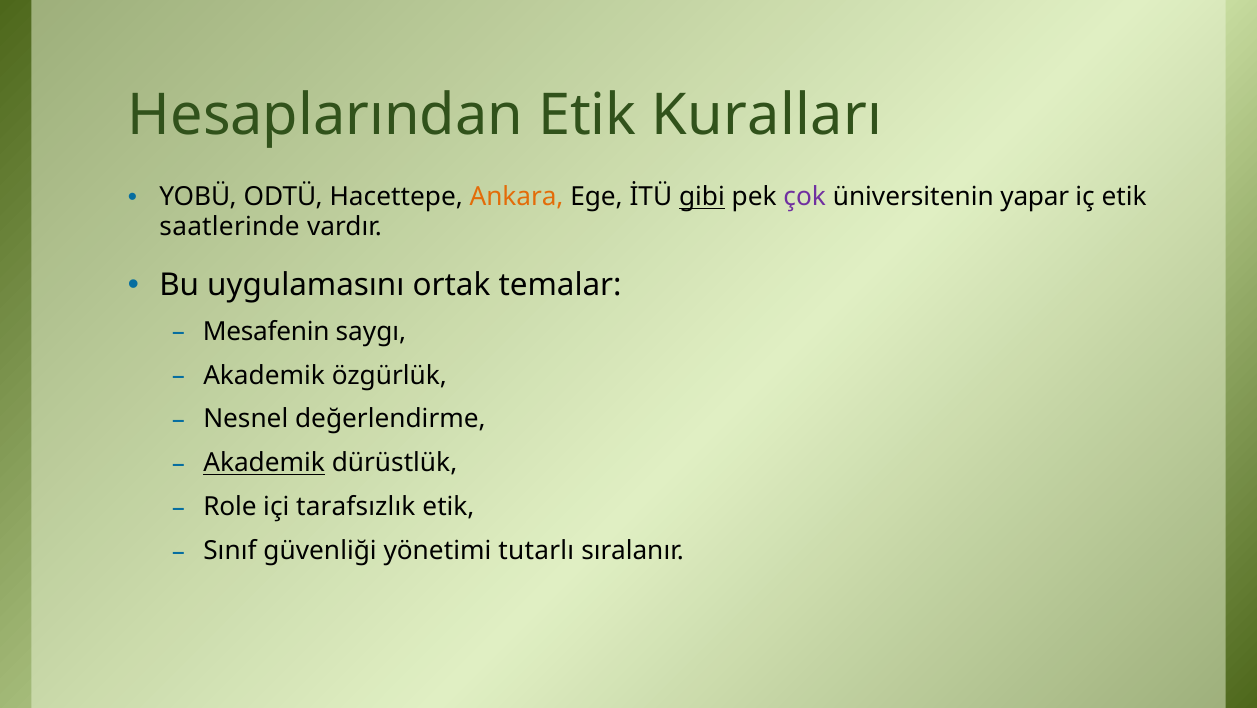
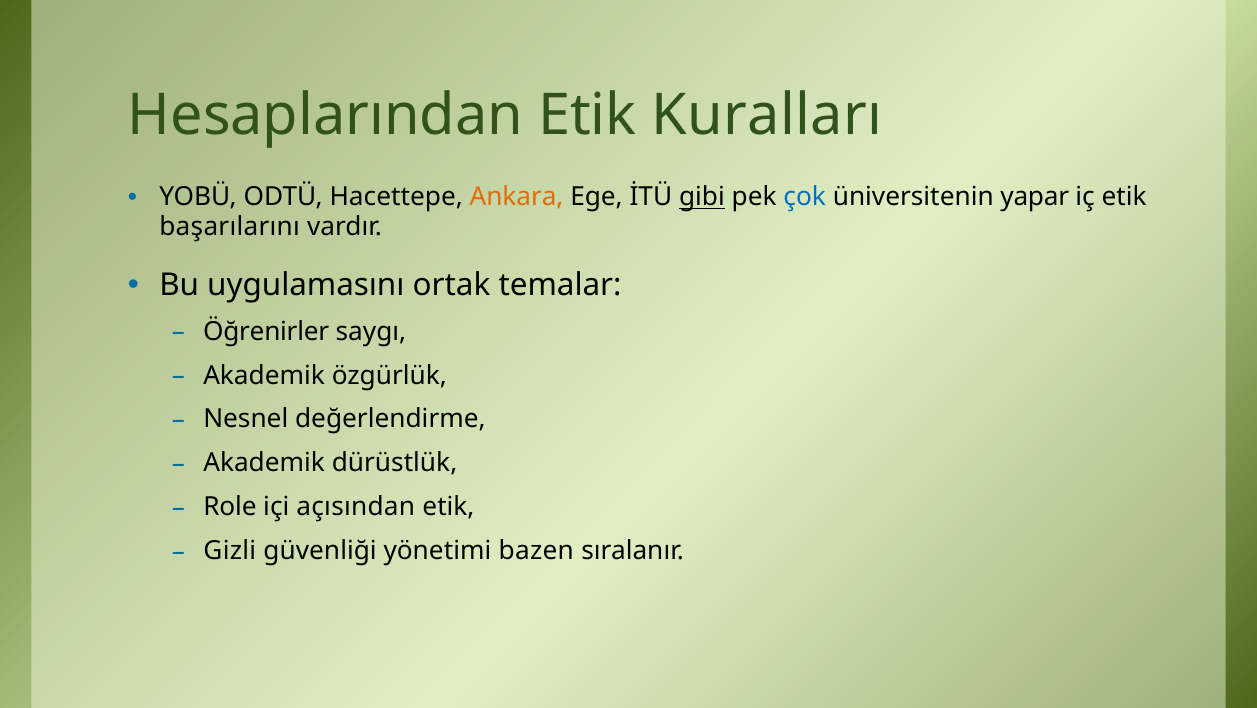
çok colour: purple -> blue
saatlerinde: saatlerinde -> başarılarını
Mesafenin: Mesafenin -> Öğrenirler
Akademik at (264, 463) underline: present -> none
tarafsızlık: tarafsızlık -> açısından
Sınıf: Sınıf -> Gizli
tutarlı: tutarlı -> bazen
